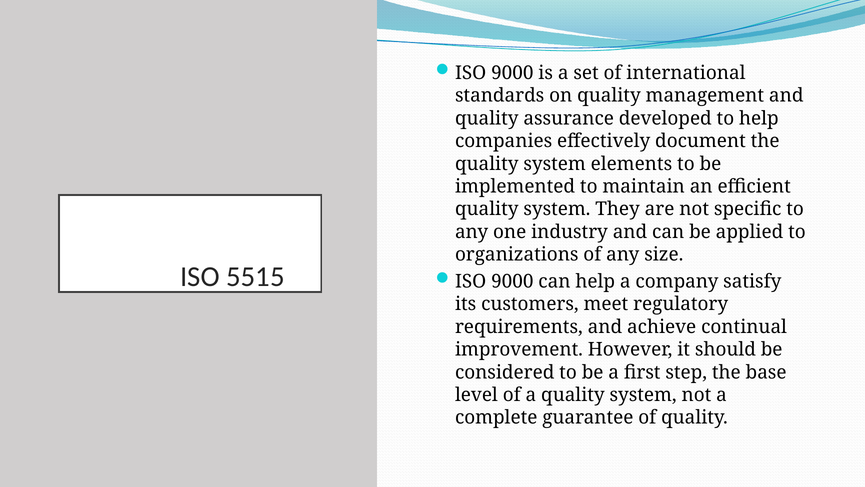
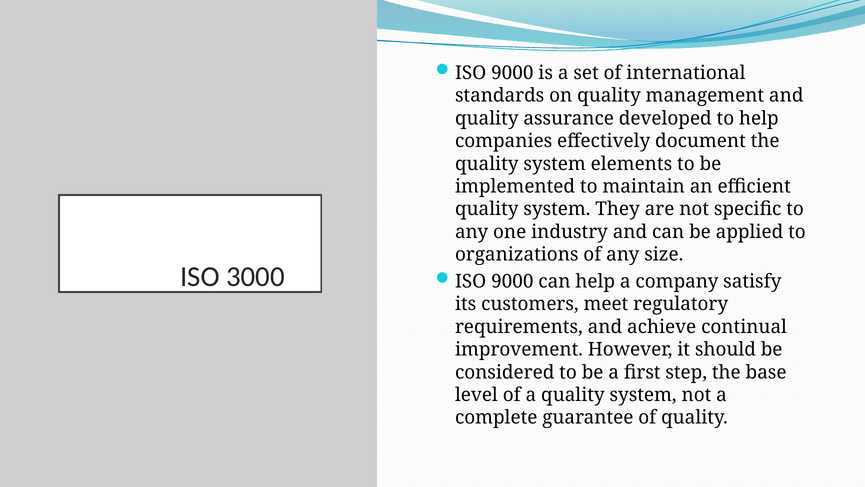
5515: 5515 -> 3000
